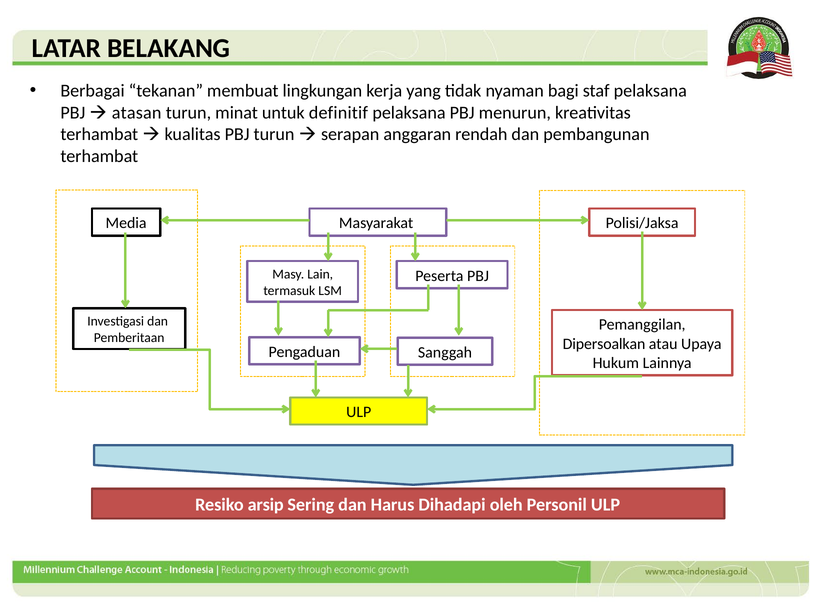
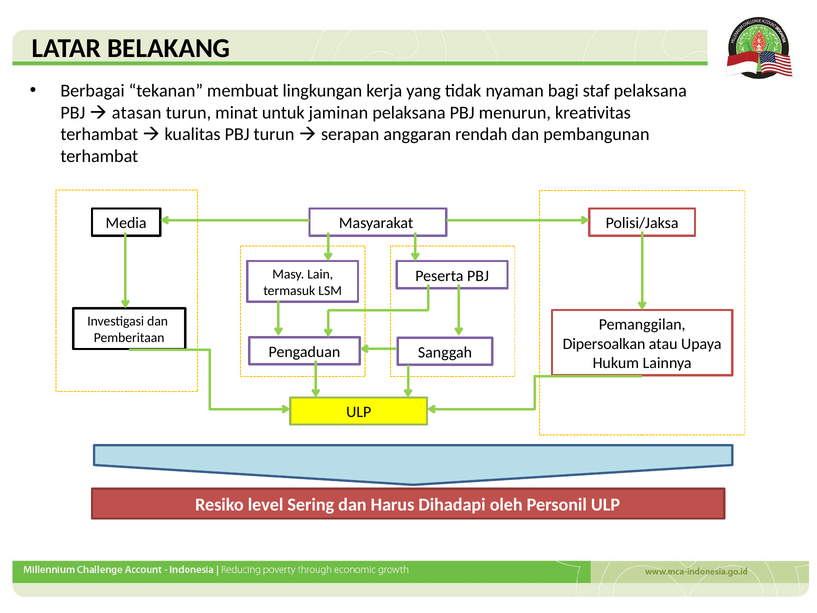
definitif: definitif -> jaminan
arsip: arsip -> level
